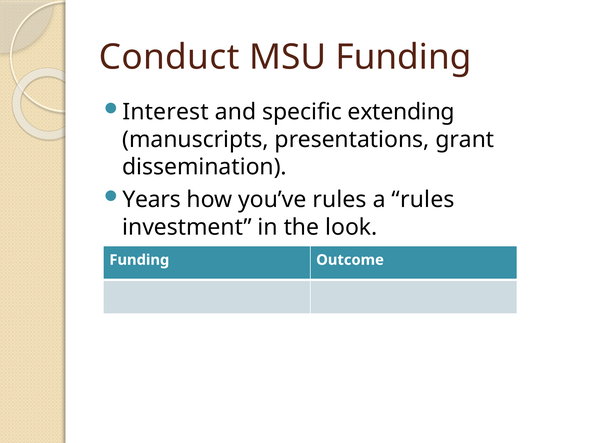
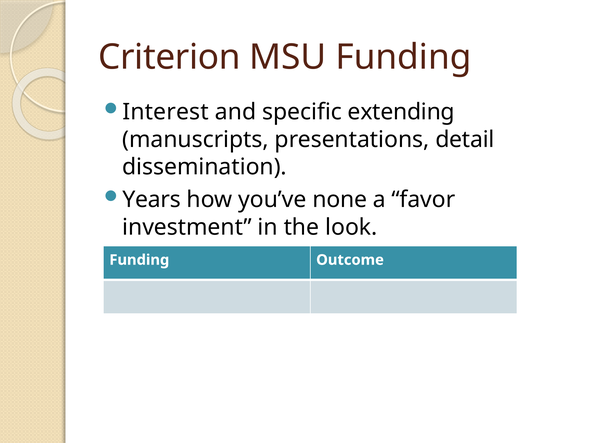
Conduct: Conduct -> Criterion
grant: grant -> detail
you’ve rules: rules -> none
a rules: rules -> favor
